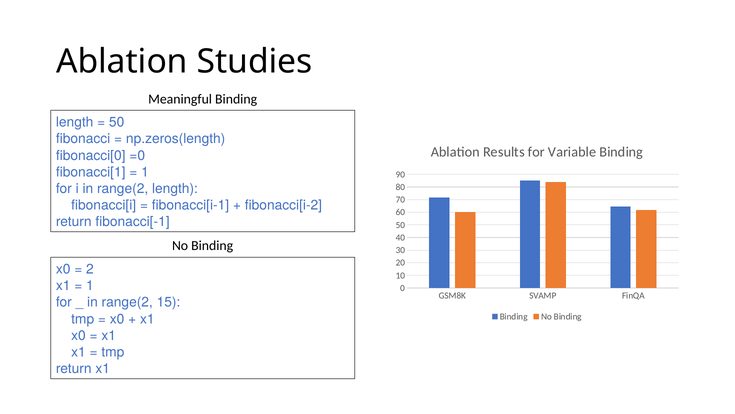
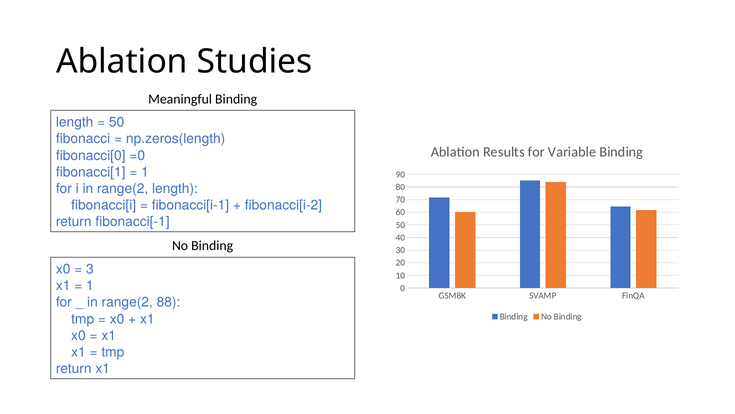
2: 2 -> 3
15: 15 -> 88
